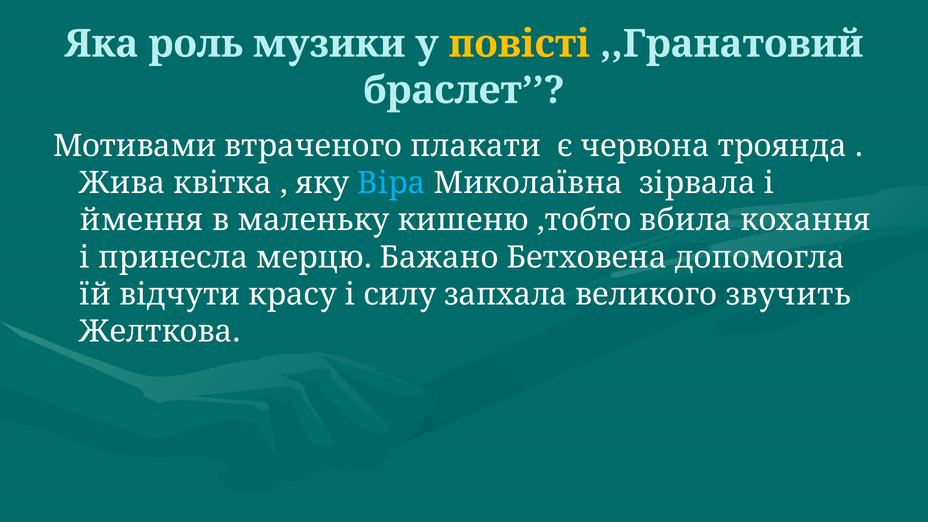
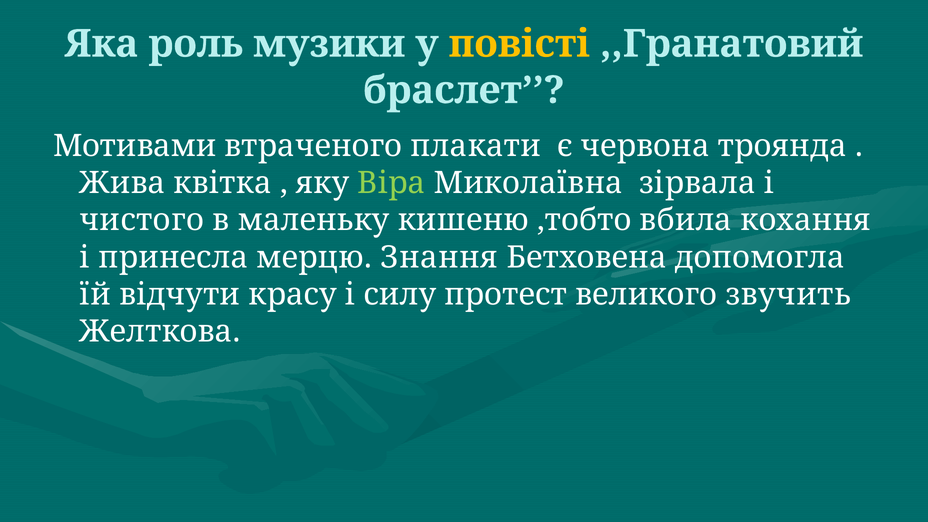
Віра colour: light blue -> light green
ймення: ймення -> чистого
Бажано: Бажано -> Знання
запхала: запхала -> протест
